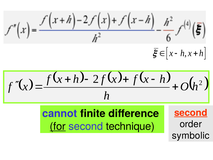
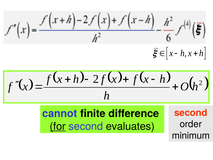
second at (191, 113) underline: present -> none
technique: technique -> evaluates
symbolic: symbolic -> minimum
